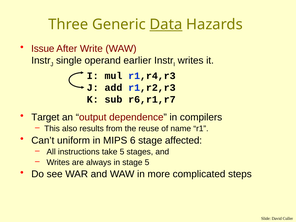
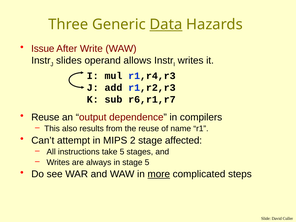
single: single -> slides
earlier: earlier -> allows
Target at (45, 117): Target -> Reuse
uniform: uniform -> attempt
6: 6 -> 2
more underline: none -> present
